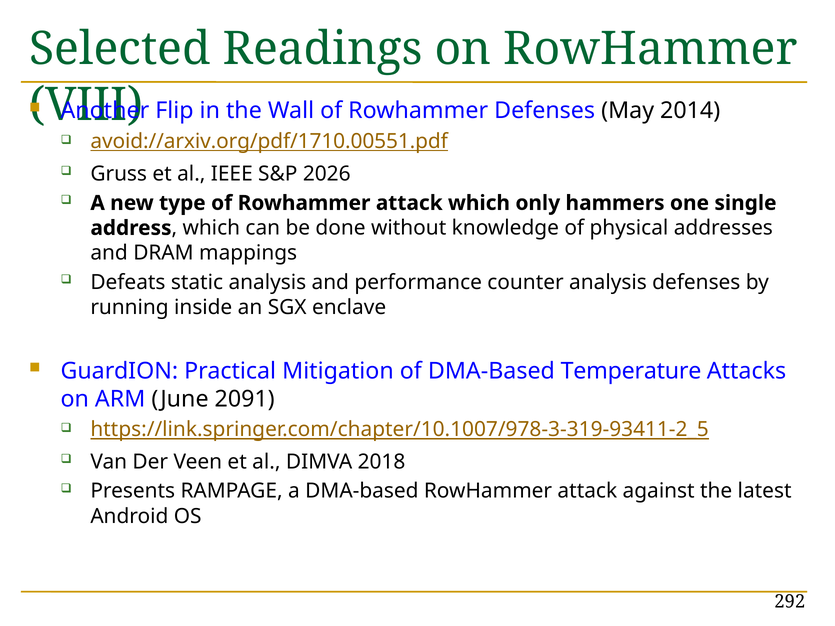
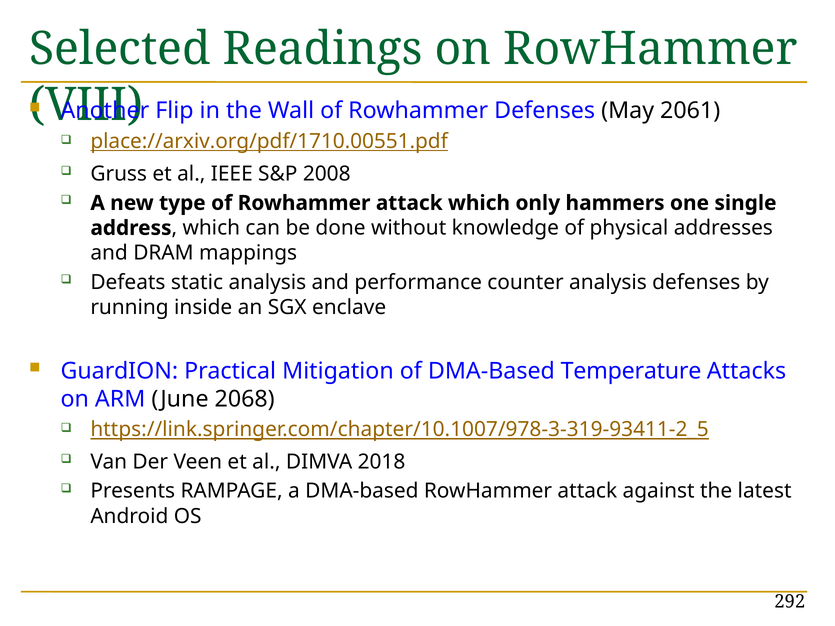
2014: 2014 -> 2061
avoid://arxiv.org/pdf/1710.00551.pdf: avoid://arxiv.org/pdf/1710.00551.pdf -> place://arxiv.org/pdf/1710.00551.pdf
2026: 2026 -> 2008
2091: 2091 -> 2068
